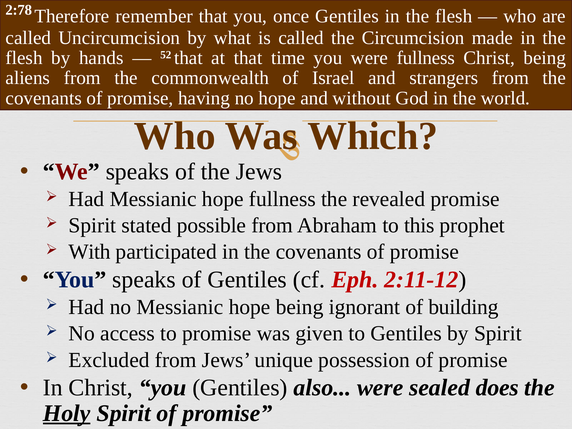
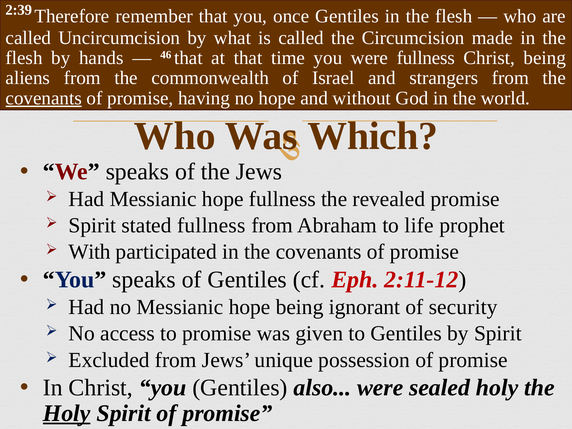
2:78: 2:78 -> 2:39
52: 52 -> 46
covenants at (44, 98) underline: none -> present
stated possible: possible -> fullness
this: this -> life
building: building -> security
sealed does: does -> holy
